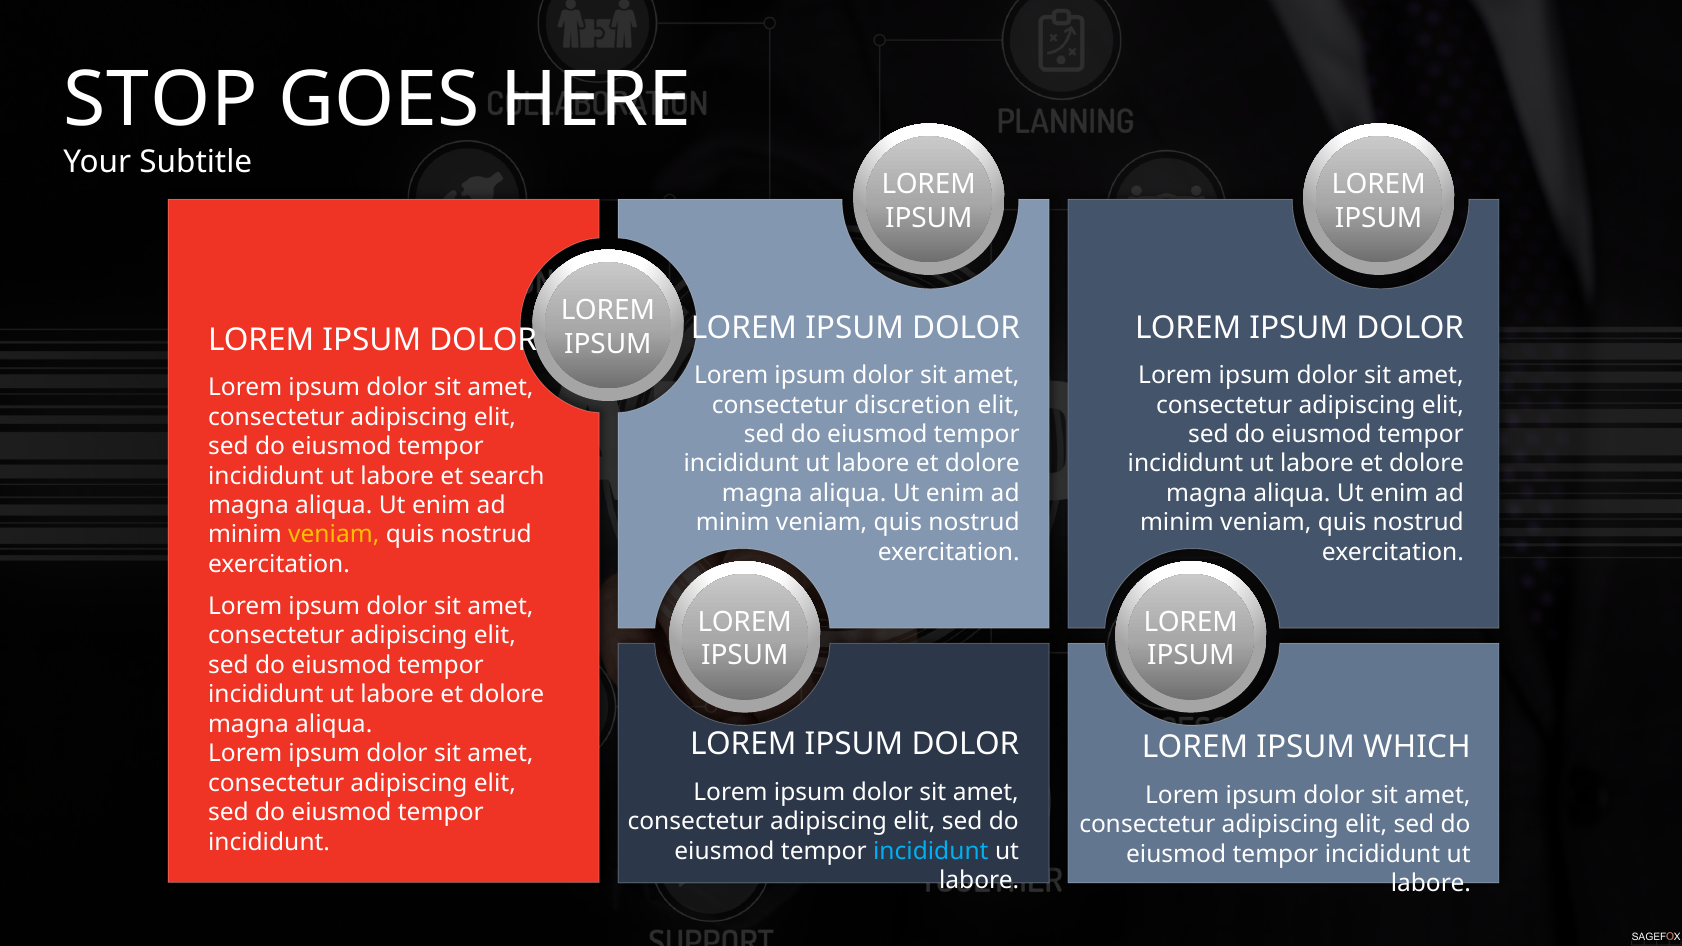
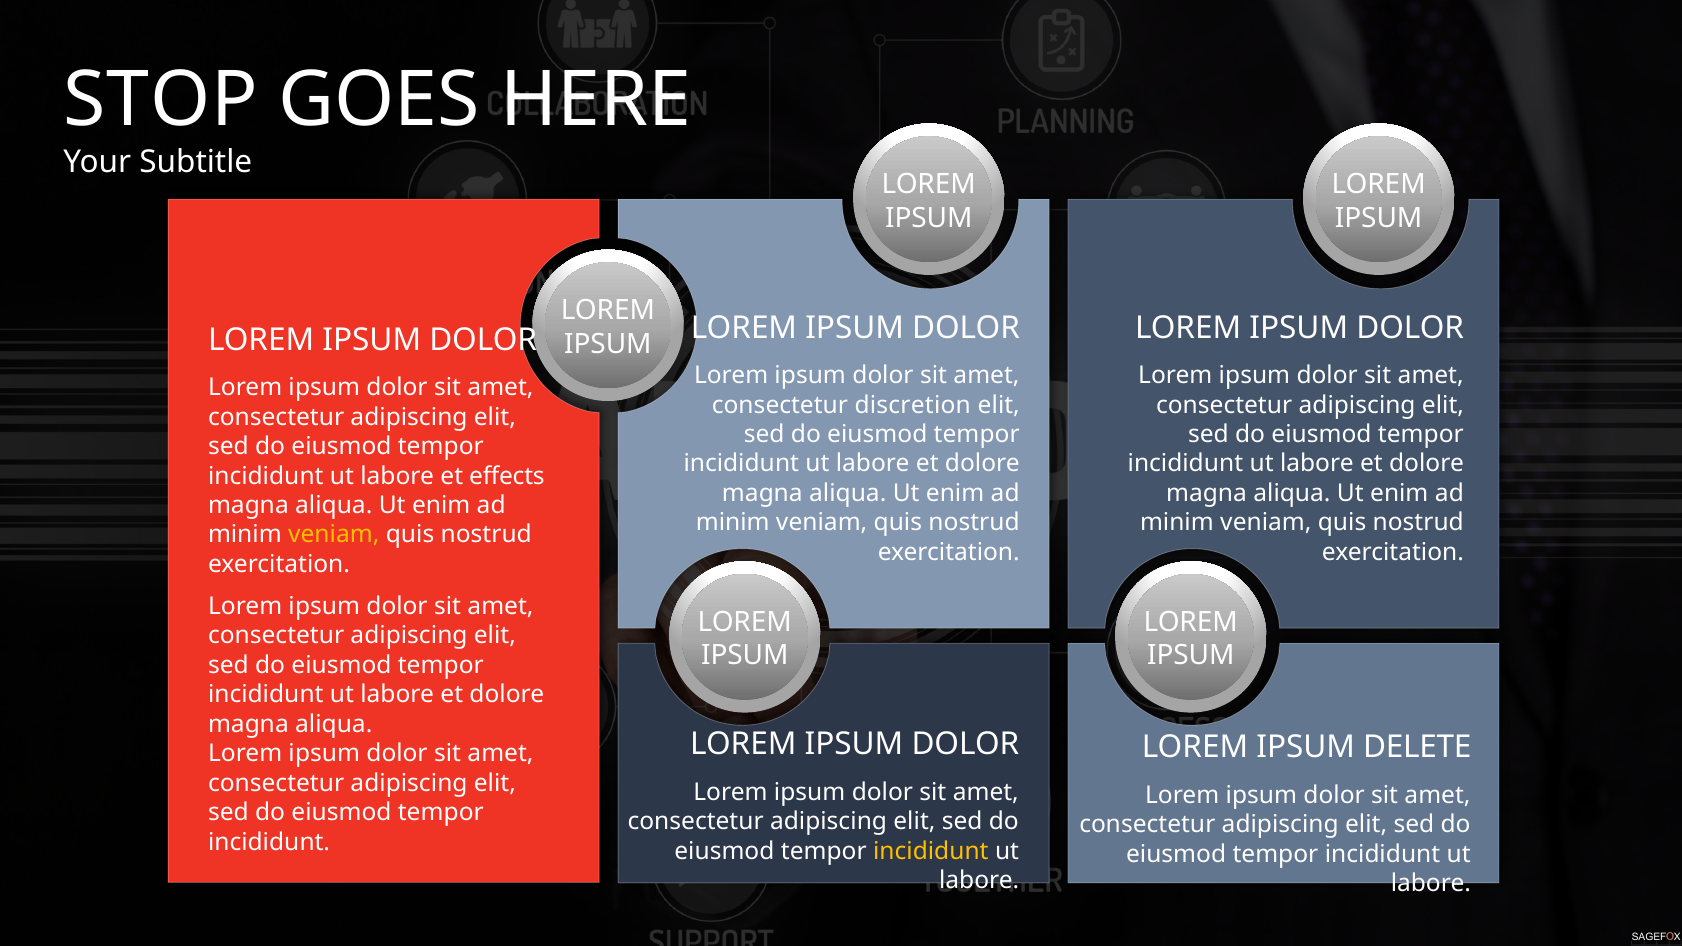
search: search -> effects
WHICH: WHICH -> DELETE
incididunt at (931, 851) colour: light blue -> yellow
